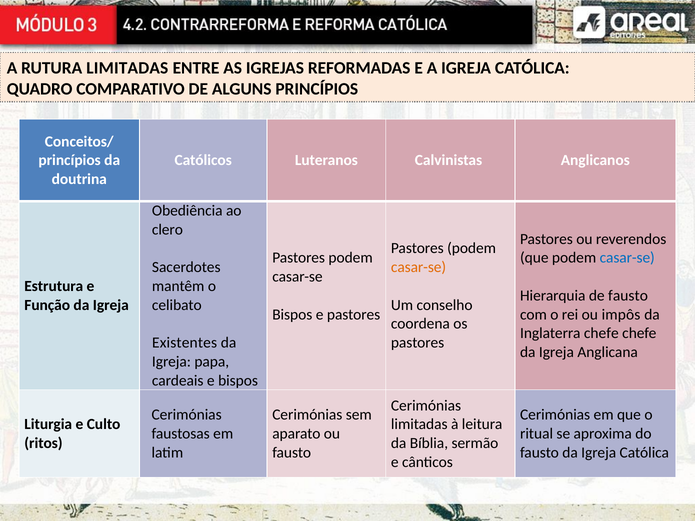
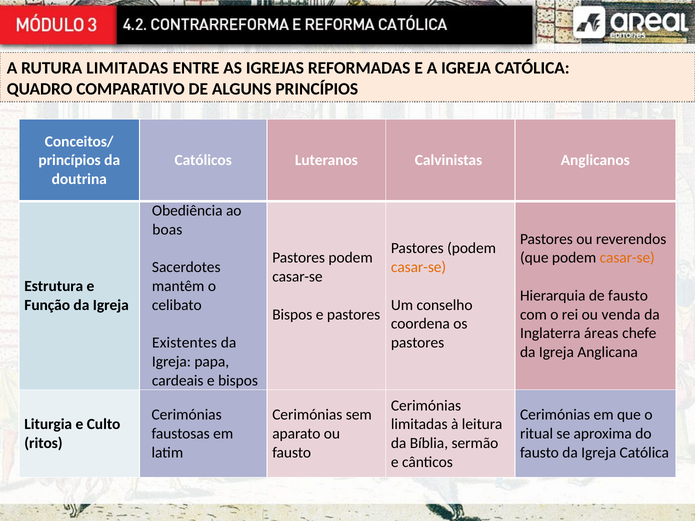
clero: clero -> boas
casar-se at (627, 258) colour: blue -> orange
impôs: impôs -> venda
Inglaterra chefe: chefe -> áreas
